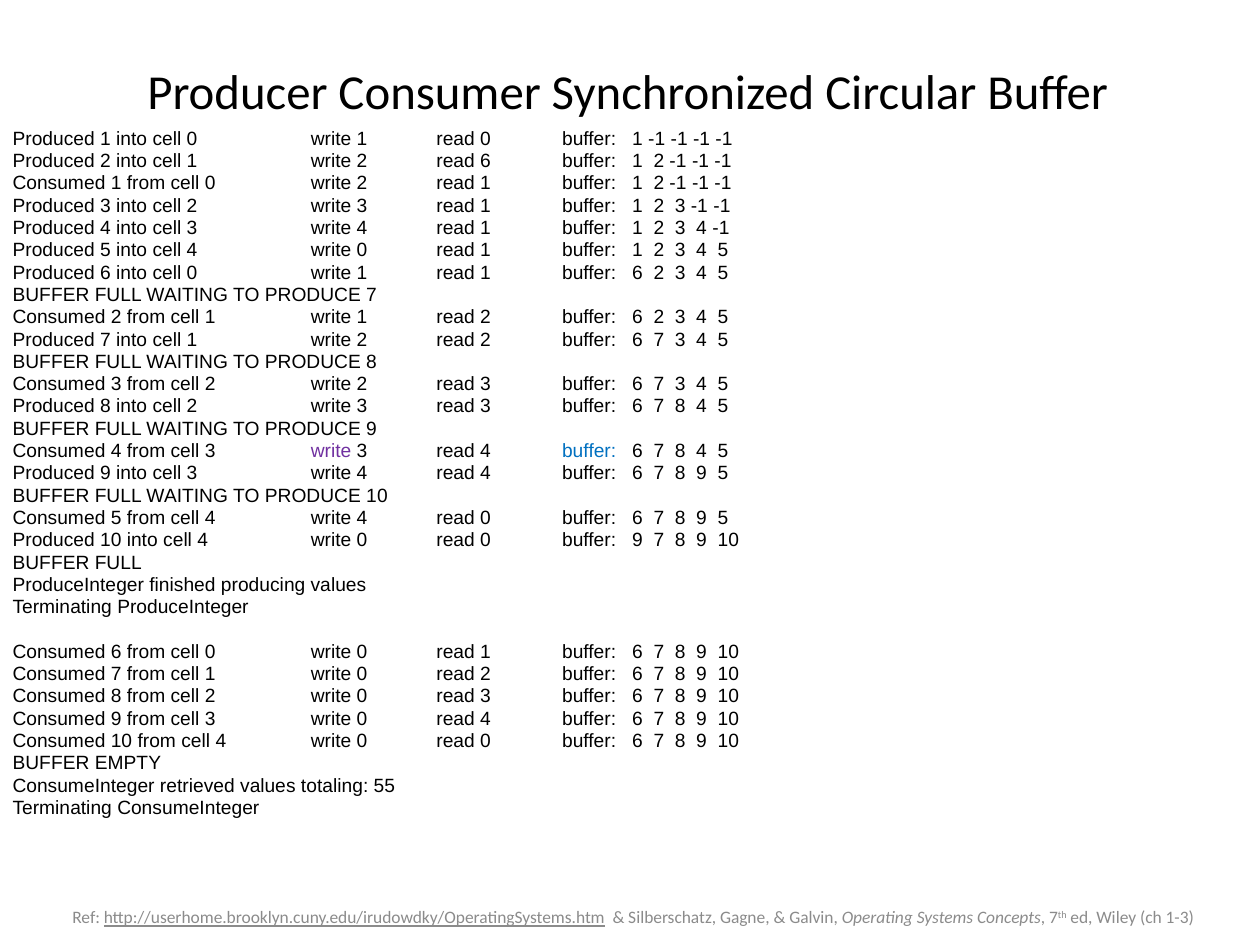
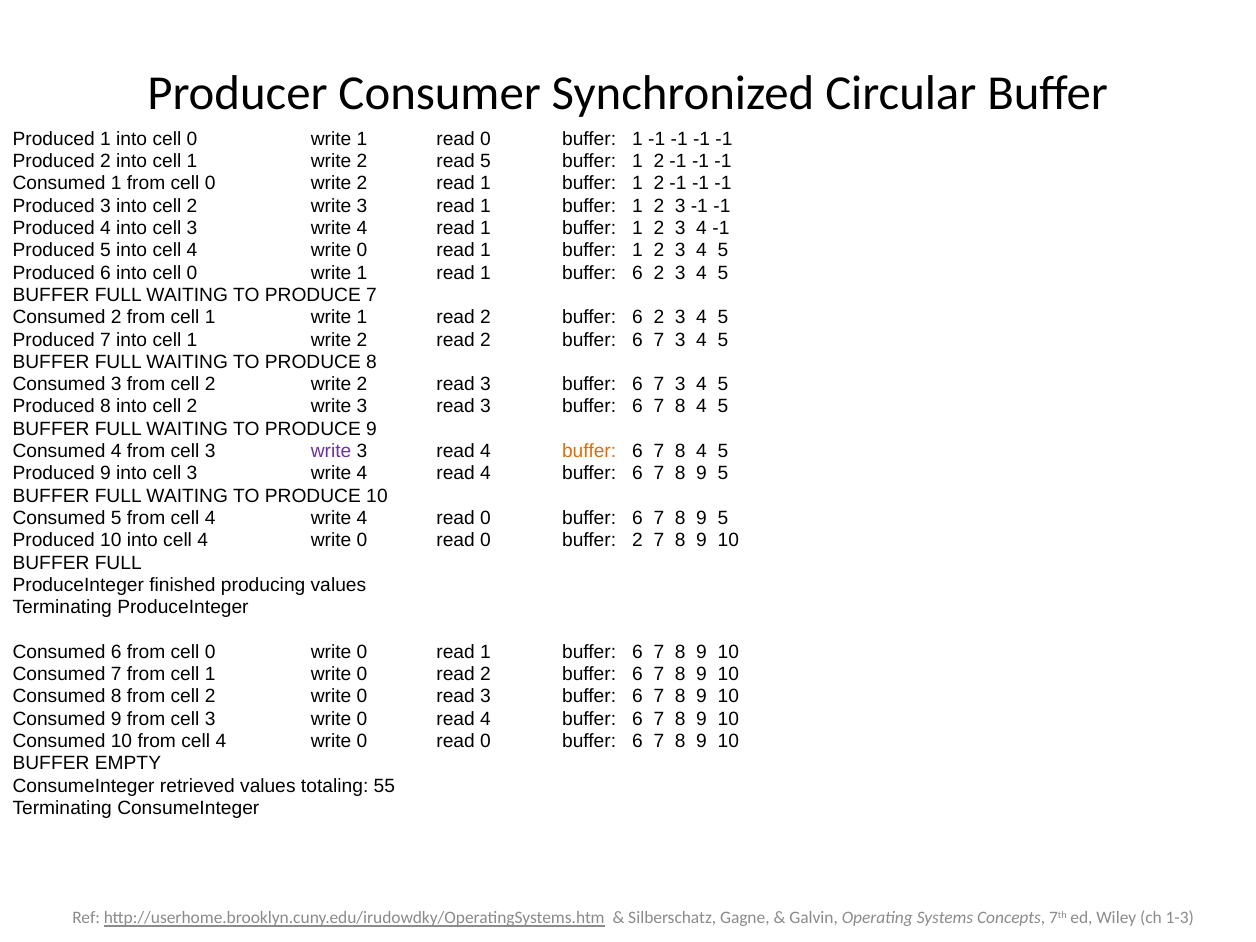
read 6: 6 -> 5
buffer at (589, 451) colour: blue -> orange
buffer 9: 9 -> 2
